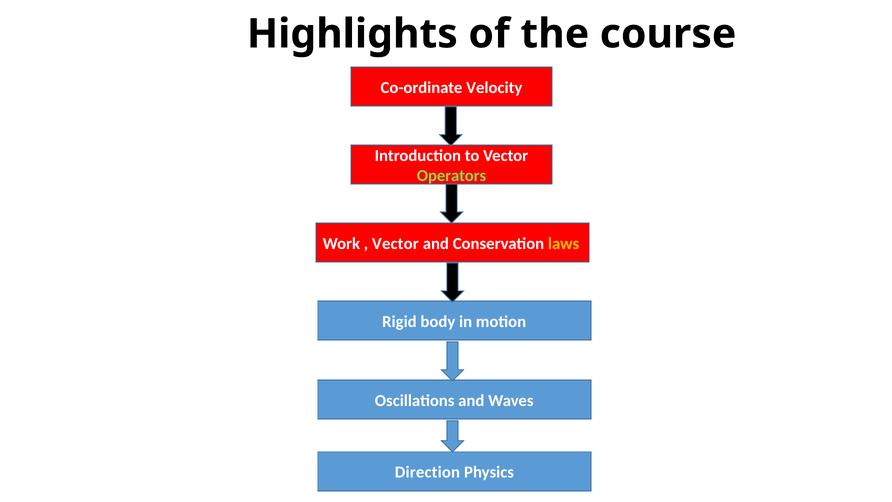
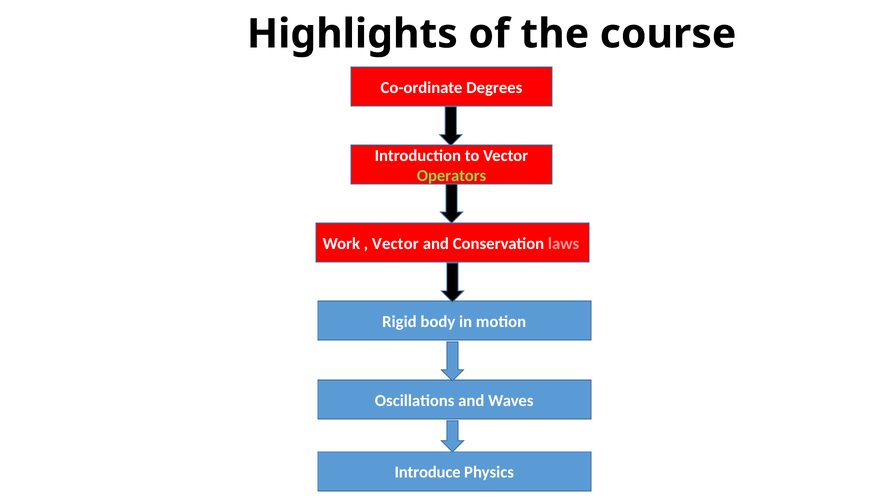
Velocity: Velocity -> Degrees
laws colour: yellow -> pink
Direction: Direction -> Introduce
